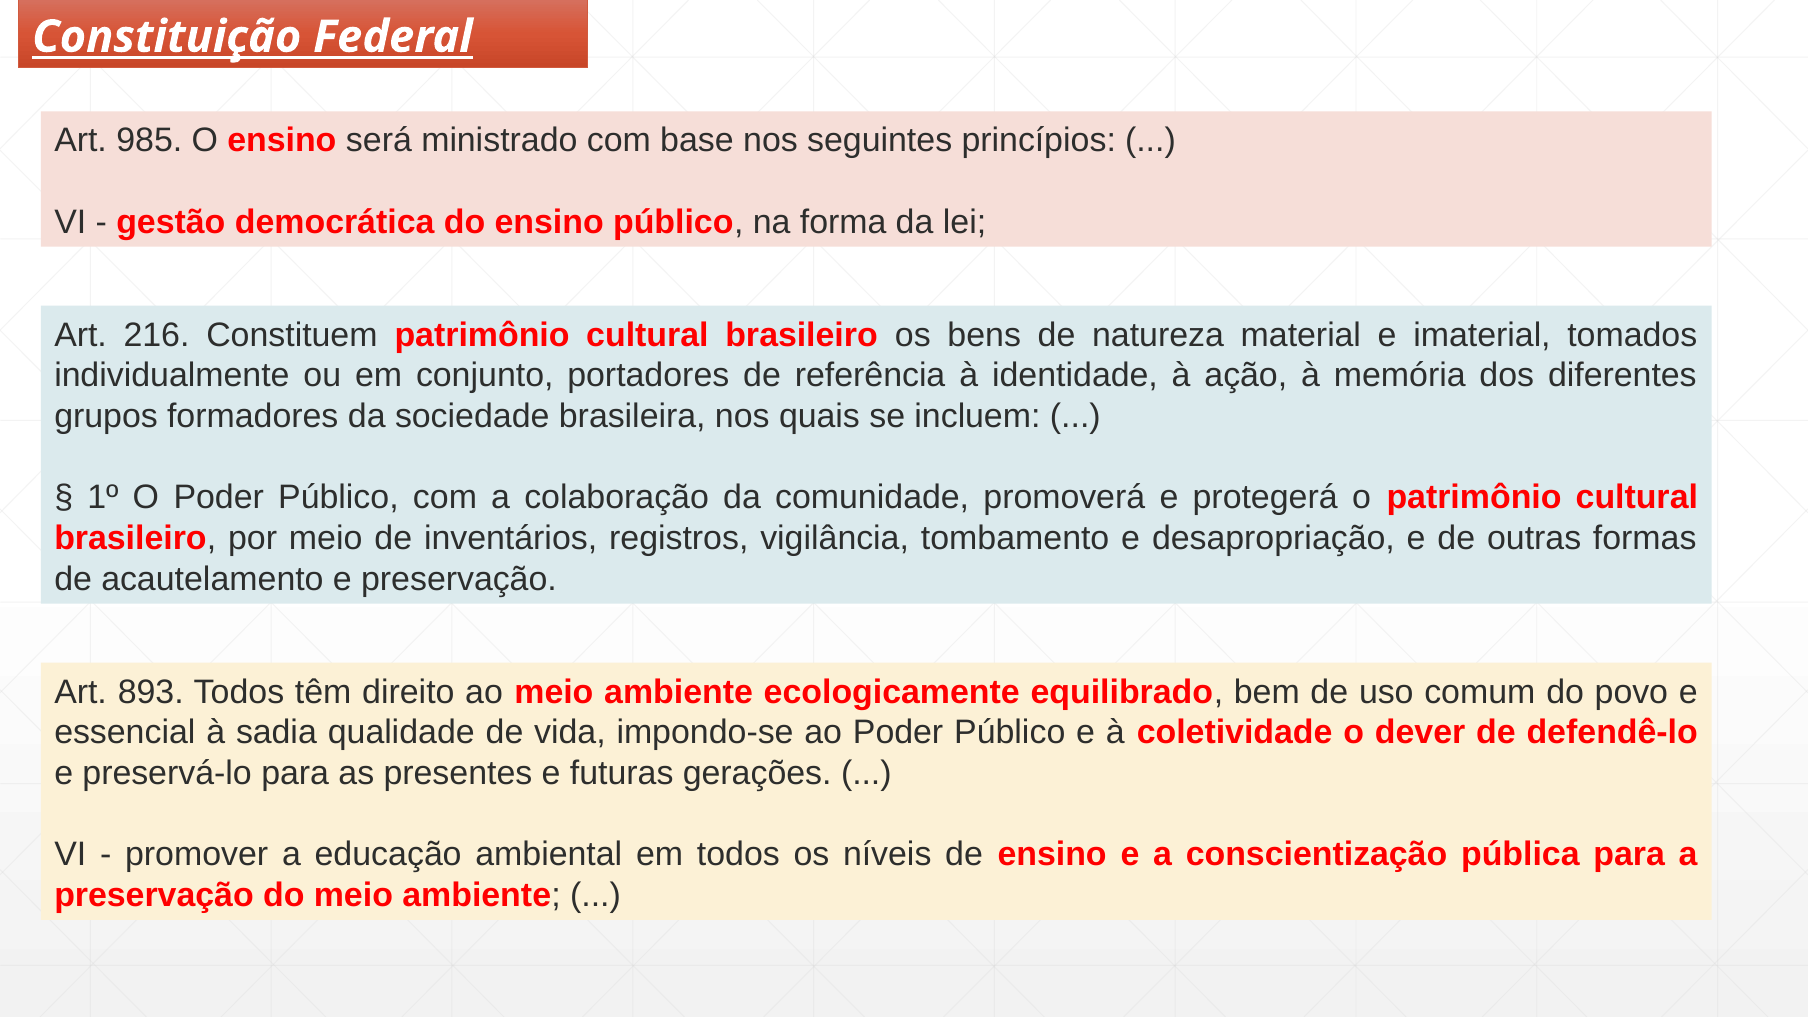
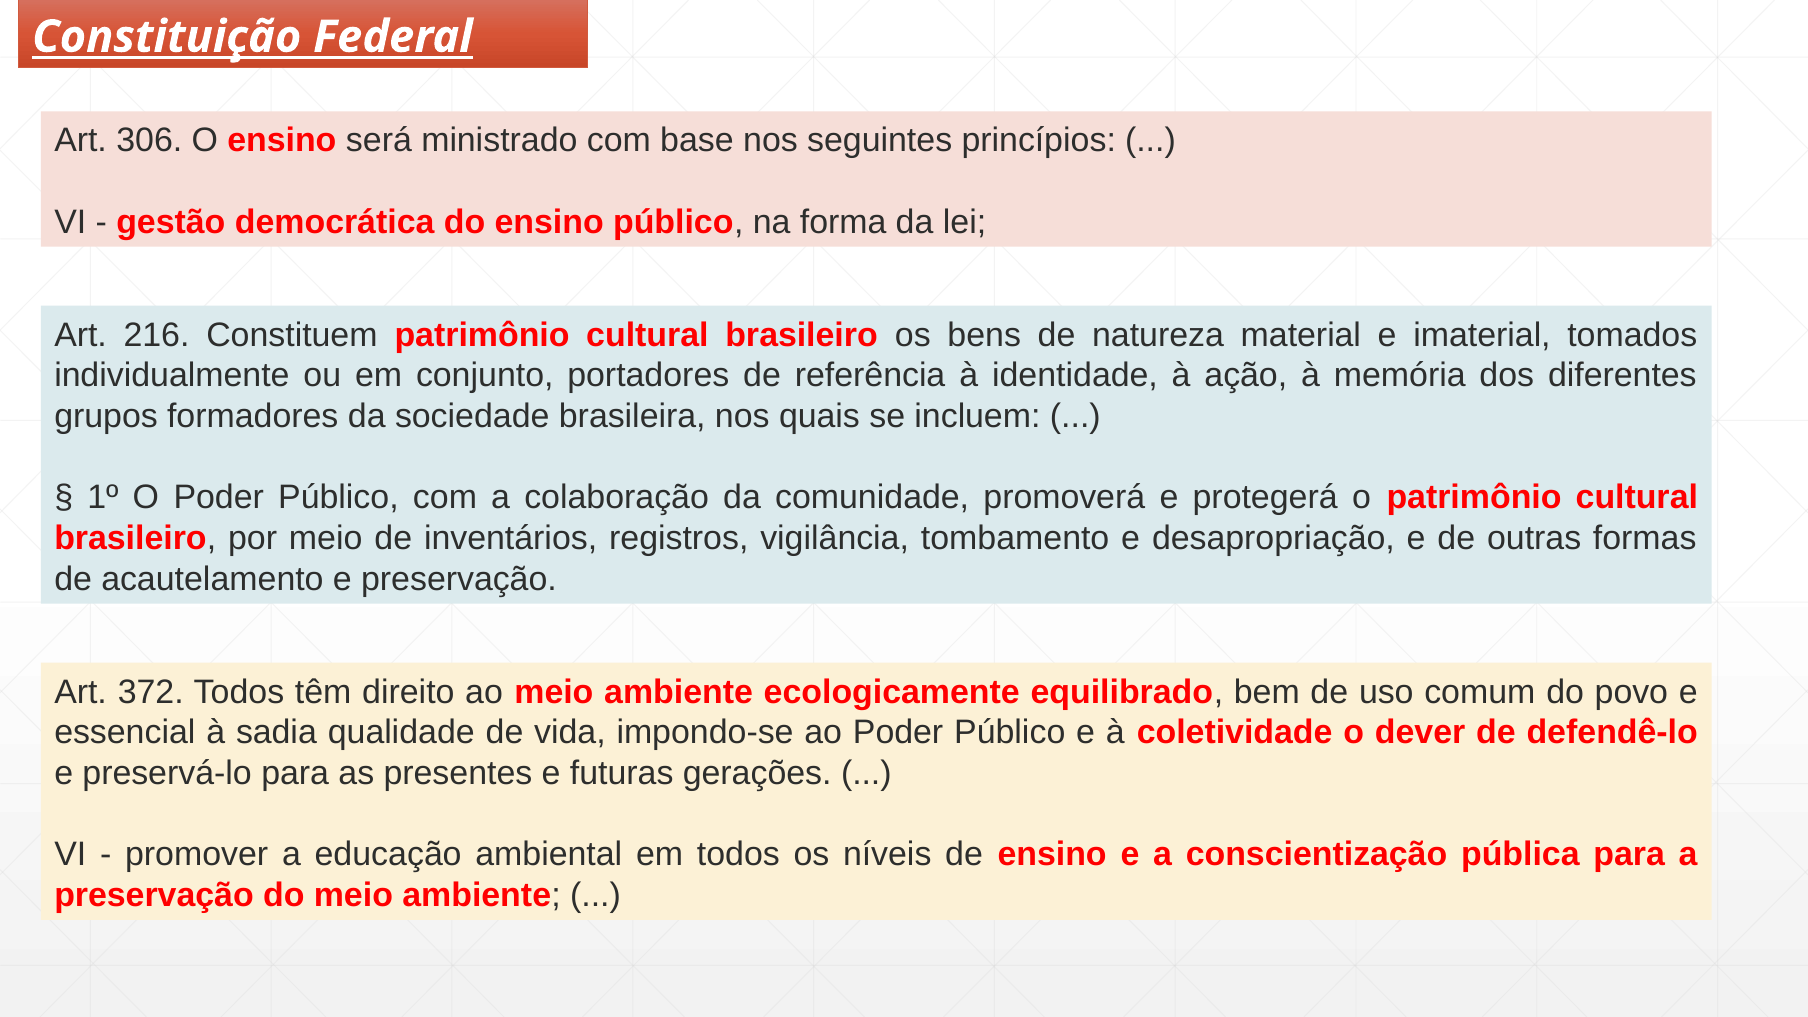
985: 985 -> 306
893: 893 -> 372
